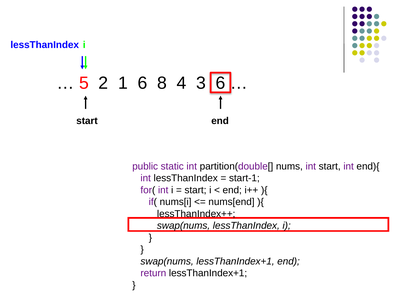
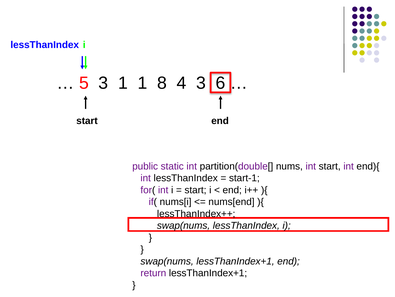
5 2: 2 -> 3
1 6: 6 -> 1
